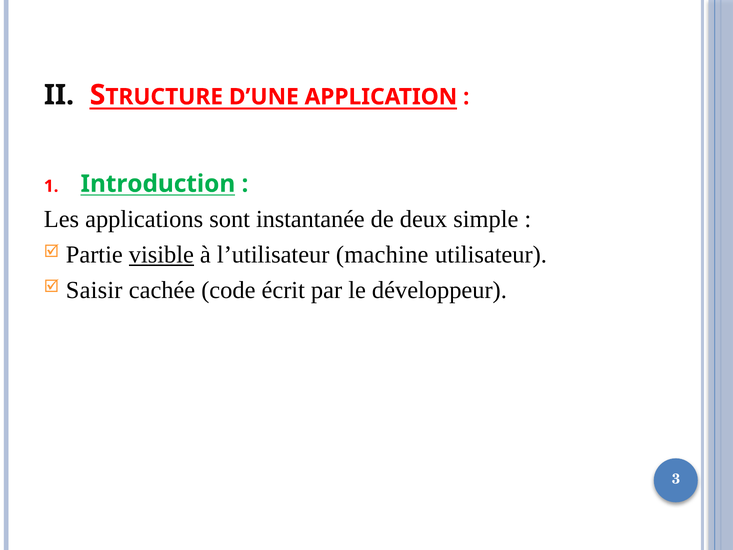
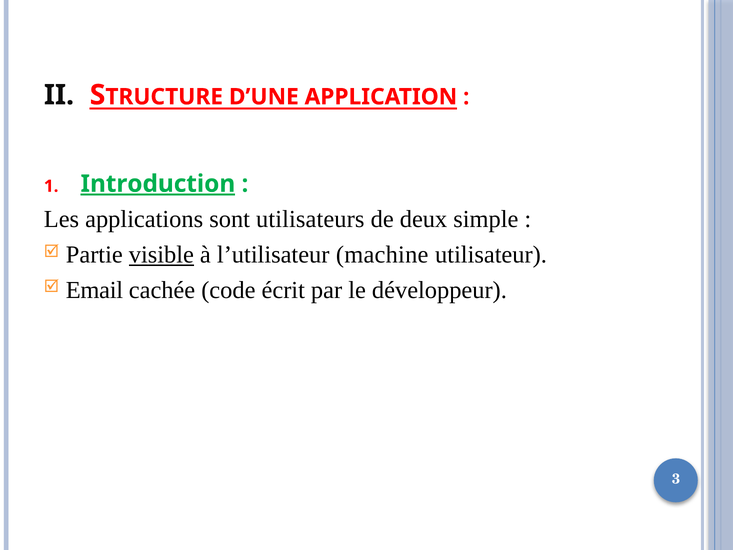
Introduction underline: none -> present
instantanée: instantanée -> utilisateurs
Saisir: Saisir -> Email
